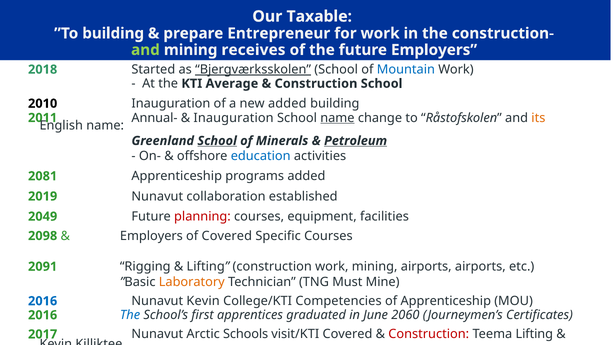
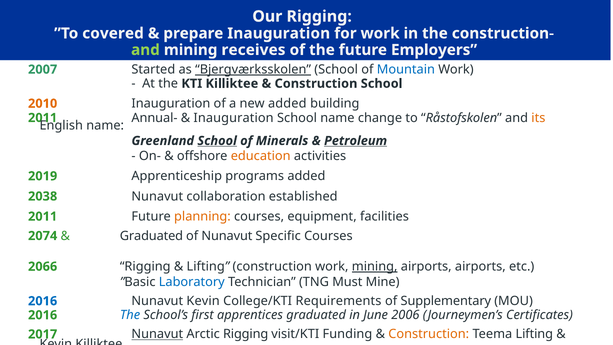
Our Taxable: Taxable -> Rigging
”To building: building -> covered
prepare Entrepreneur: Entrepreneur -> Inauguration
2018: 2018 -> 2007
KTI Average: Average -> Killiktee
2010 colour: black -> orange
name at (337, 118) underline: present -> none
education colour: blue -> orange
2081: 2081 -> 2019
2019: 2019 -> 2038
2049 at (43, 216): 2049 -> 2011
planning colour: red -> orange
2098: 2098 -> 2074
Employers at (151, 236): Employers -> Graduated
of Covered: Covered -> Nunavut
2091: 2091 -> 2066
mining at (375, 266) underline: none -> present
Laboratory colour: orange -> blue
Competencies: Competencies -> Requirements
of Apprenticeship: Apprenticeship -> Supplementary
2060: 2060 -> 2006
Nunavut at (157, 334) underline: none -> present
Arctic Schools: Schools -> Rigging
visit/KTI Covered: Covered -> Funding
Construction at (429, 334) colour: red -> orange
